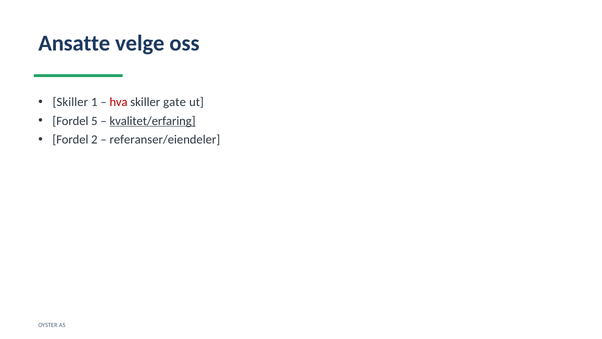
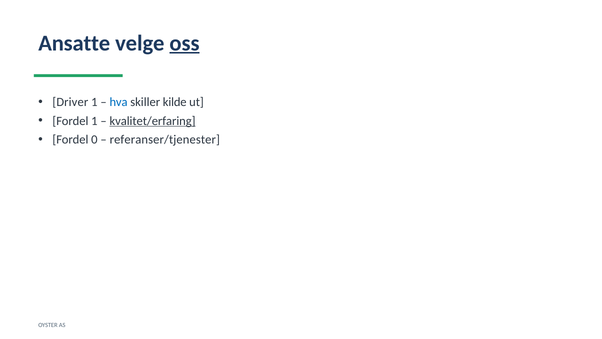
oss underline: none -> present
Skiller at (70, 102): Skiller -> Driver
hva colour: red -> blue
gate: gate -> kilde
Fordel 5: 5 -> 1
2: 2 -> 0
referanser/eiendeler: referanser/eiendeler -> referanser/tjenester
